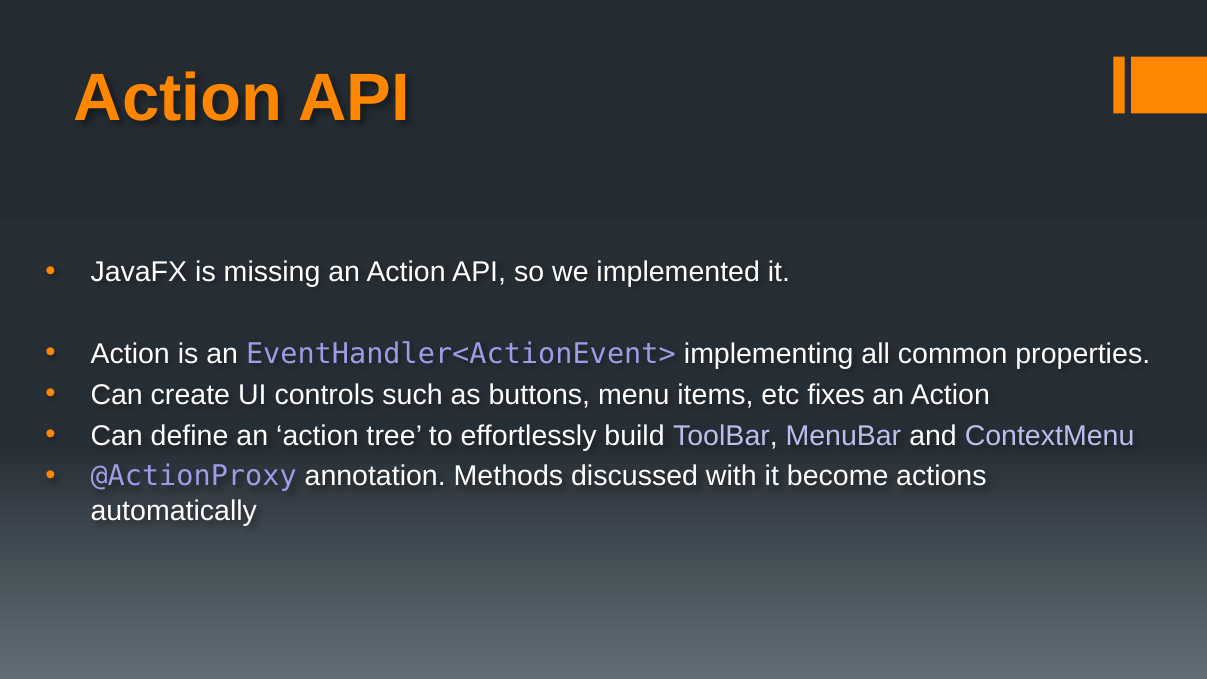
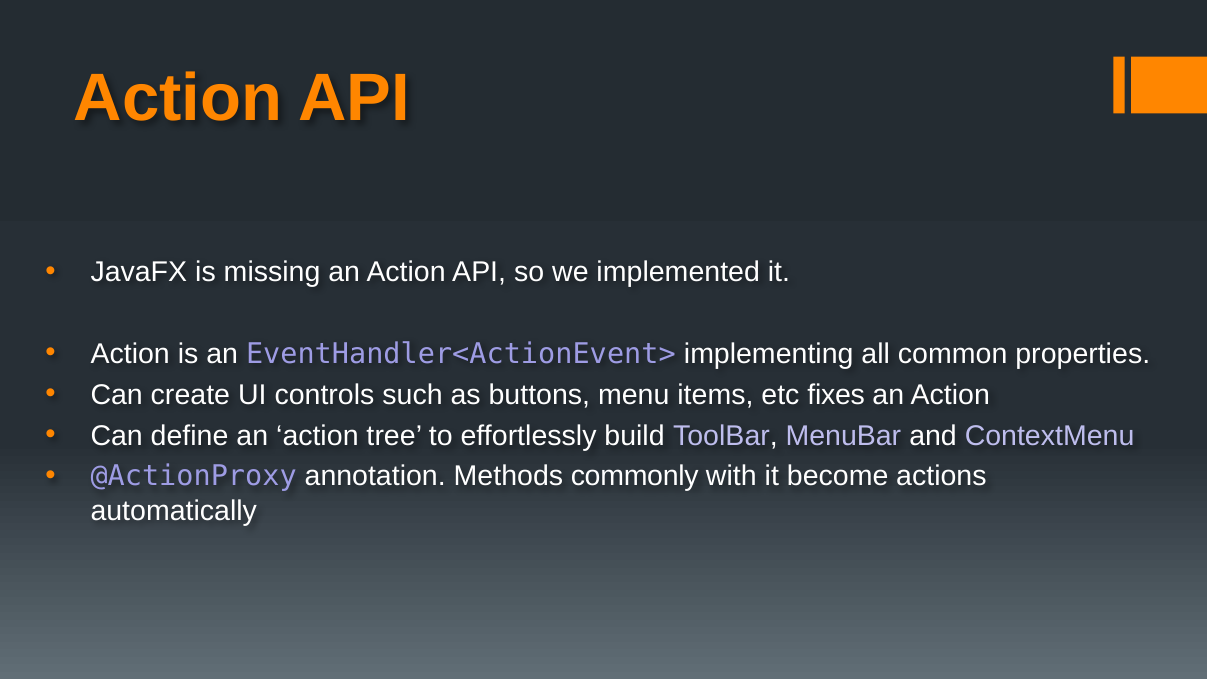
discussed: discussed -> commonly
